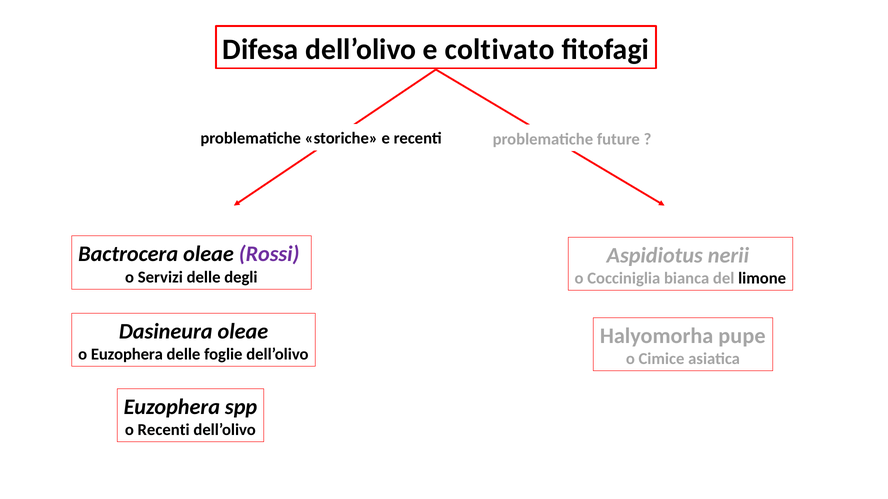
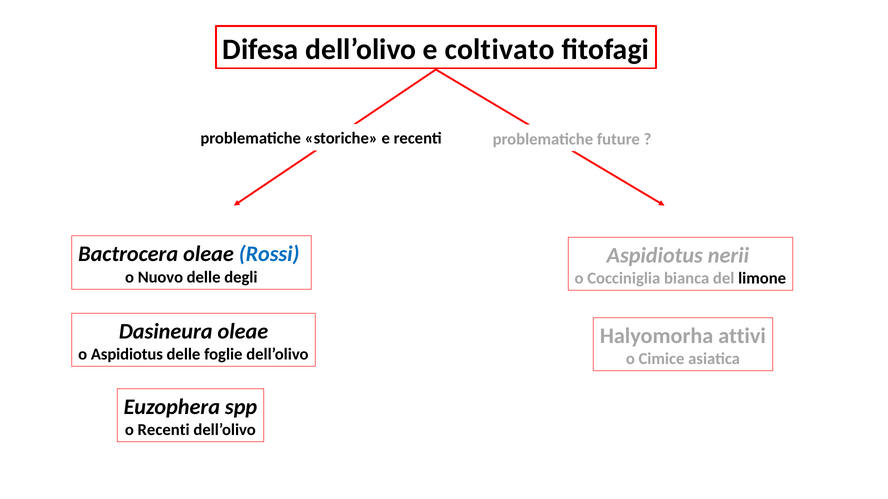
Rossi colour: purple -> blue
Servizi: Servizi -> Nuovo
pupe: pupe -> attivi
o Euzophera: Euzophera -> Aspidiotus
